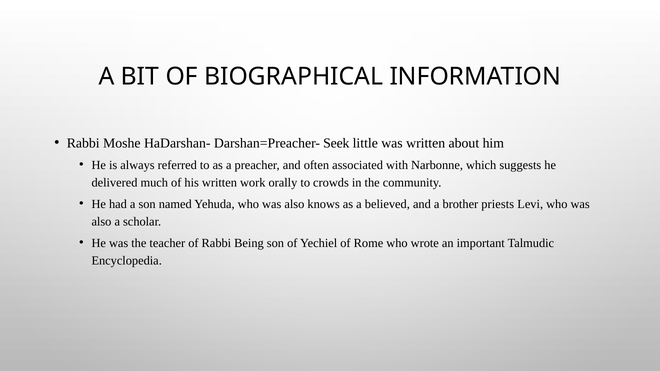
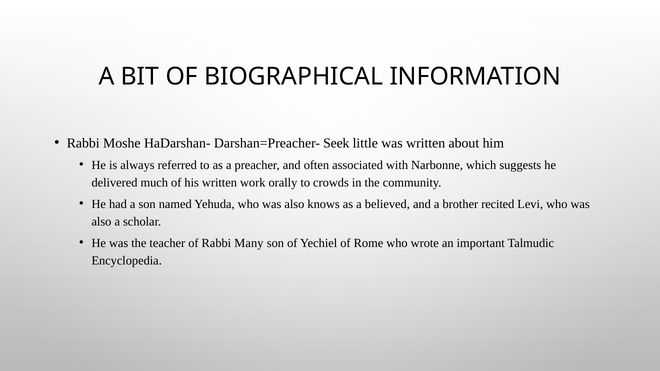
priests: priests -> recited
Being: Being -> Many
